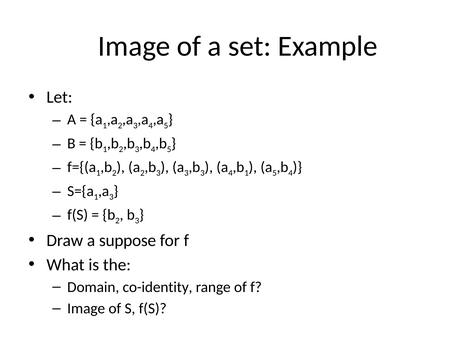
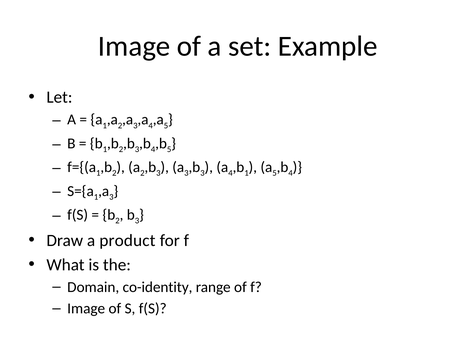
suppose: suppose -> product
